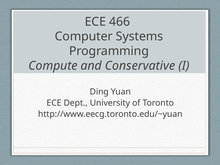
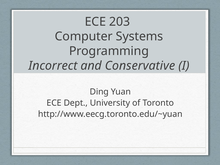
466: 466 -> 203
Compute: Compute -> Incorrect
